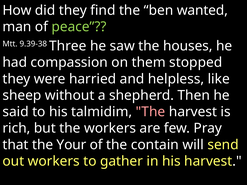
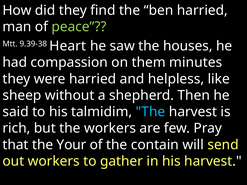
ben wanted: wanted -> harried
Three: Three -> Heart
stopped: stopped -> minutes
The at (150, 112) colour: pink -> light blue
